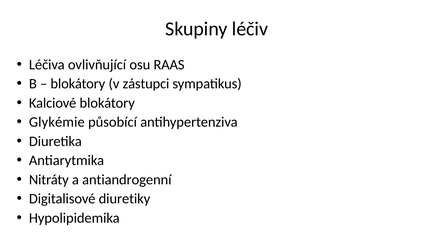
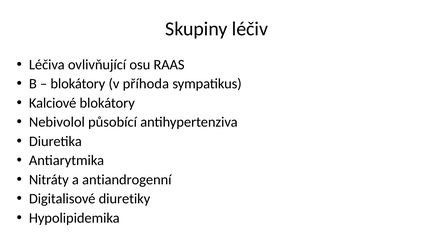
zástupci: zástupci -> příhoda
Glykémie: Glykémie -> Nebivolol
